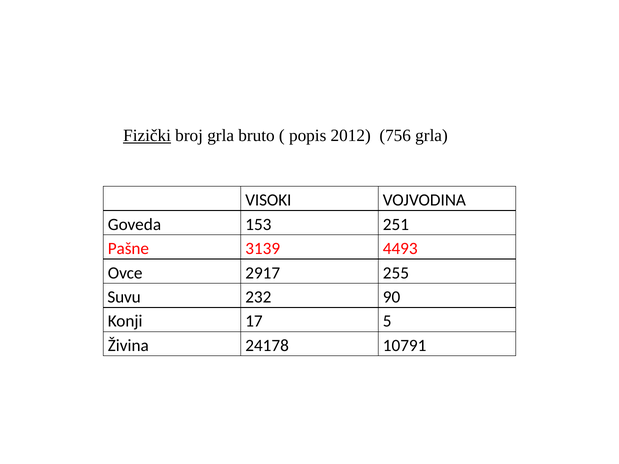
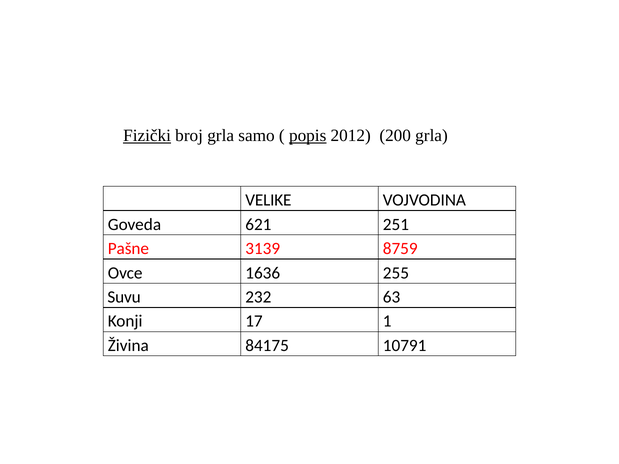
bruto: bruto -> samo
popis underline: none -> present
756: 756 -> 200
VISOKI: VISOKI -> VELIKE
153: 153 -> 621
4493: 4493 -> 8759
2917: 2917 -> 1636
90: 90 -> 63
5: 5 -> 1
24178: 24178 -> 84175
